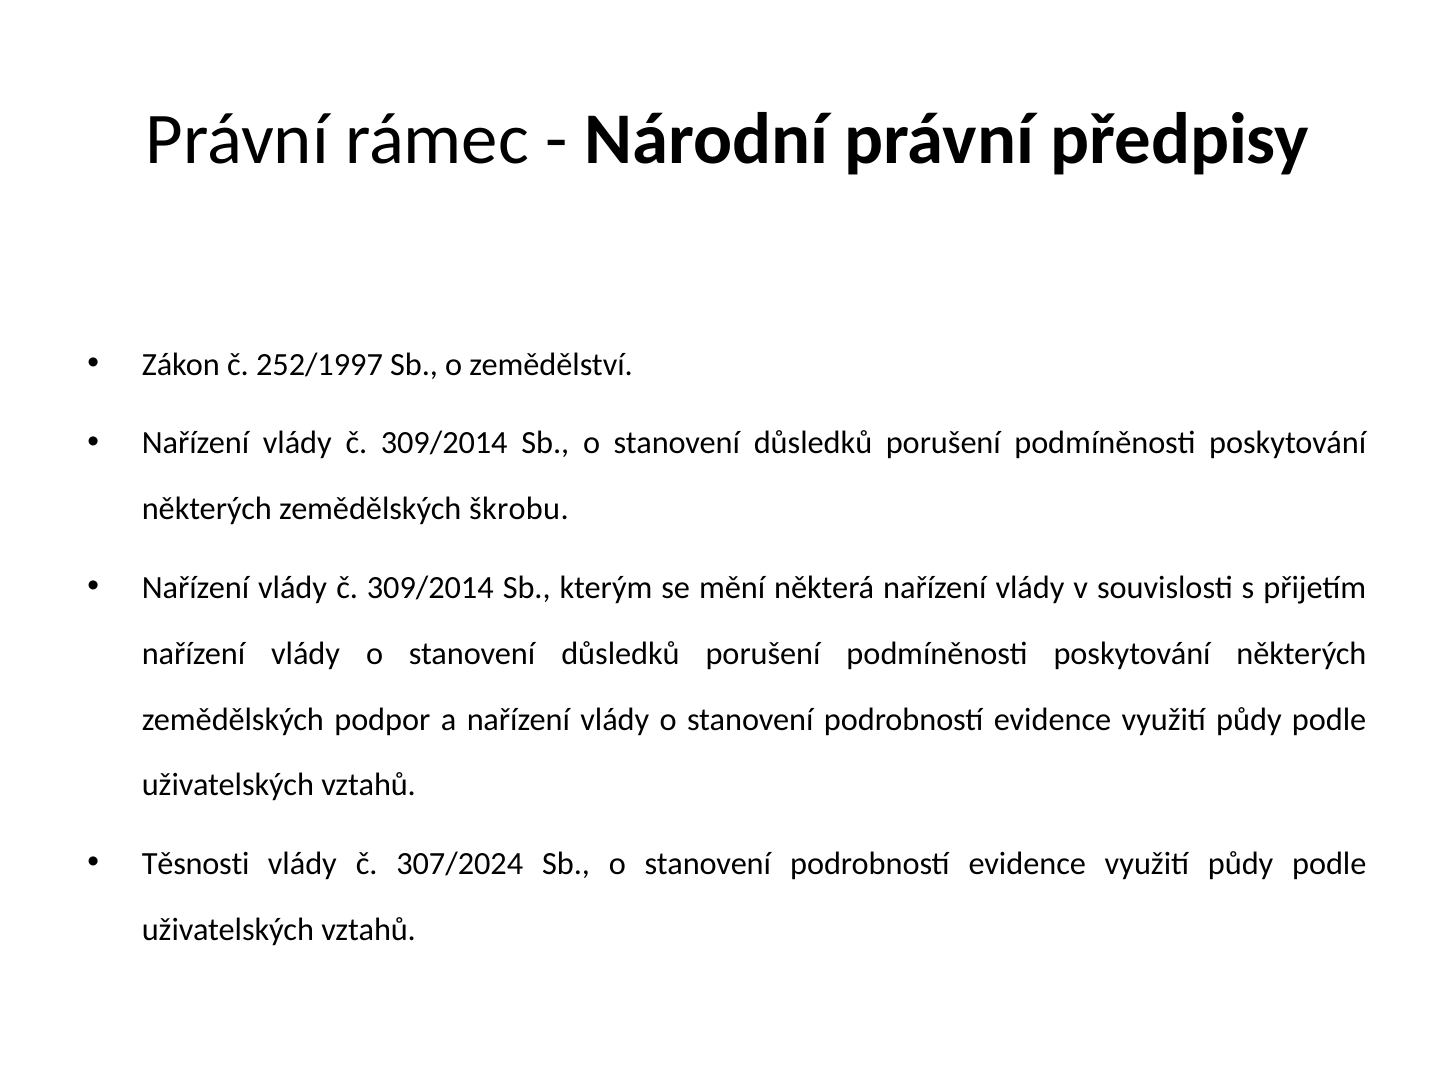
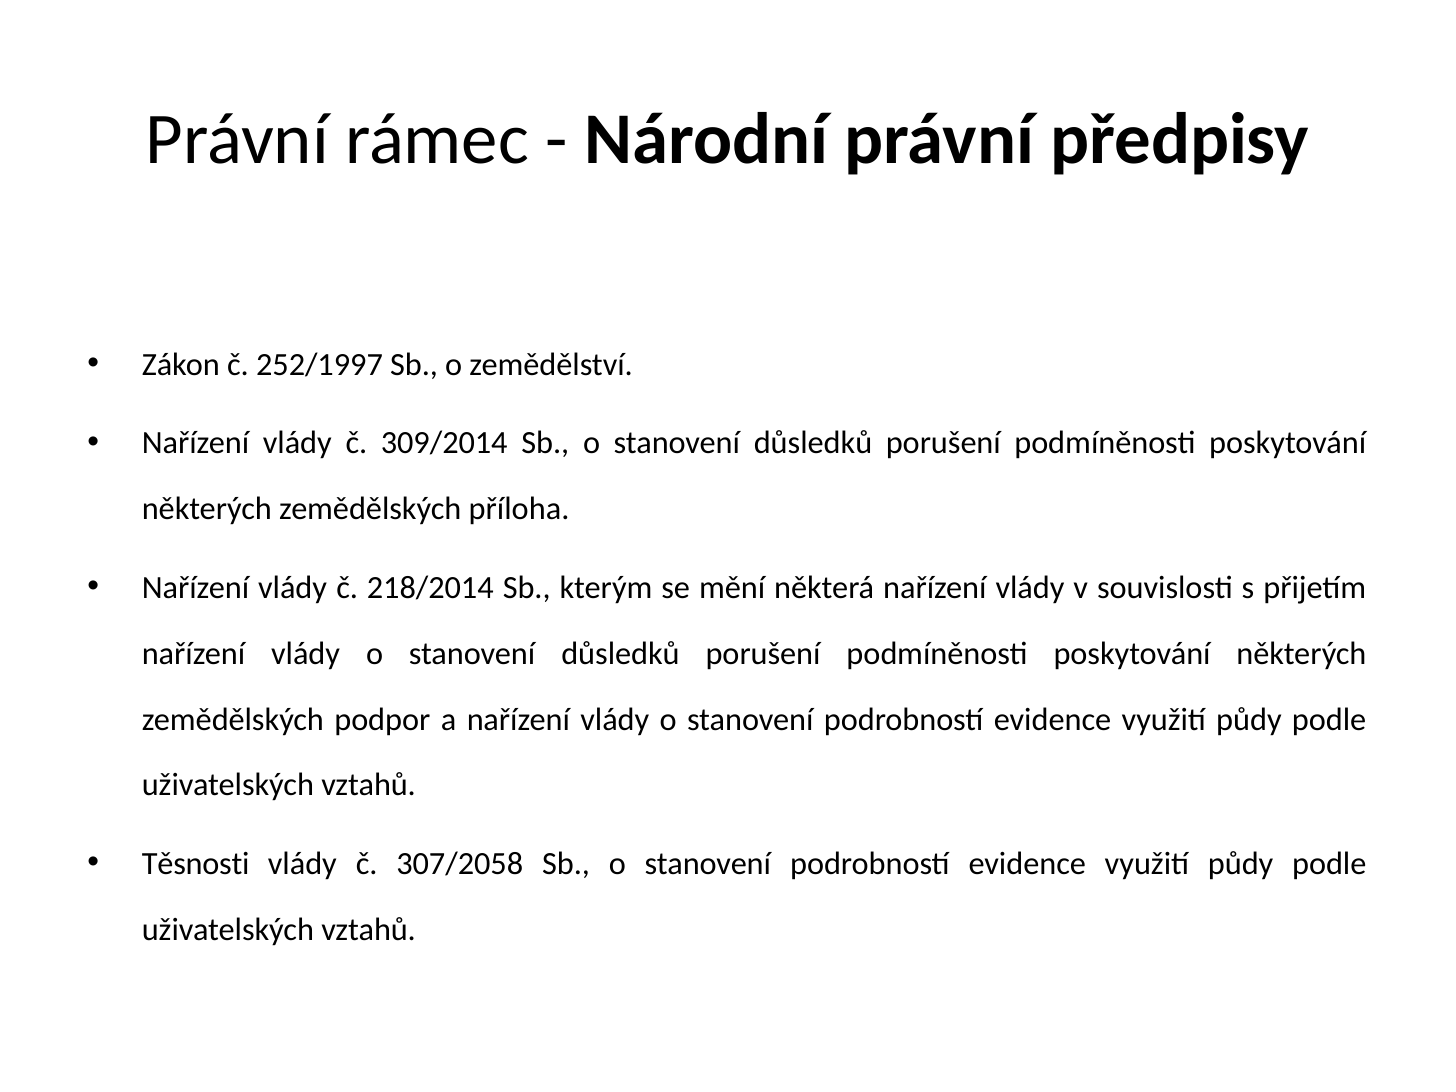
škrobu: škrobu -> příloha
309/2014 at (430, 588): 309/2014 -> 218/2014
307/2024: 307/2024 -> 307/2058
